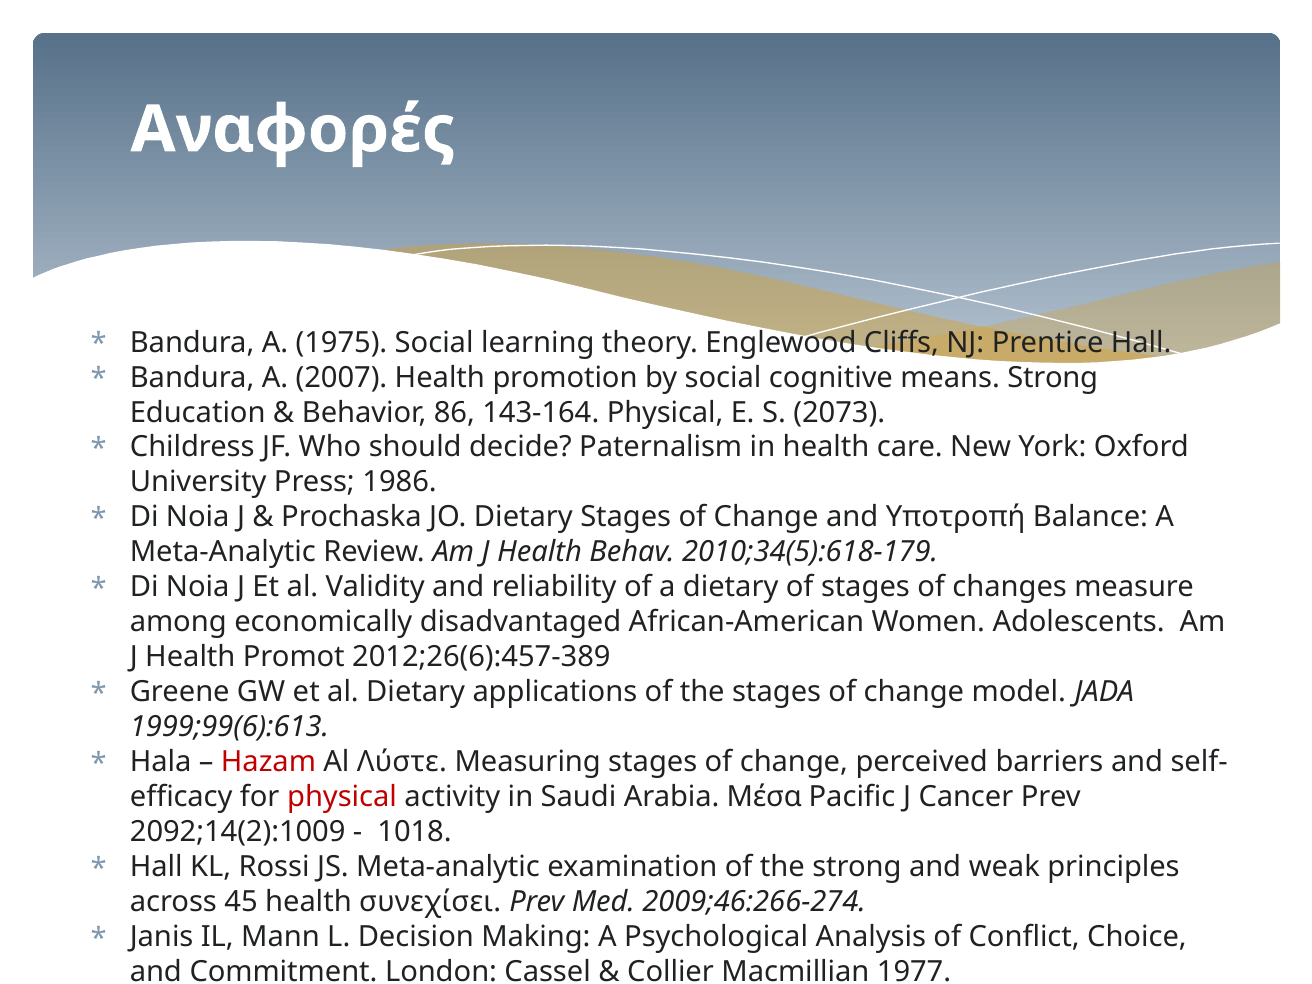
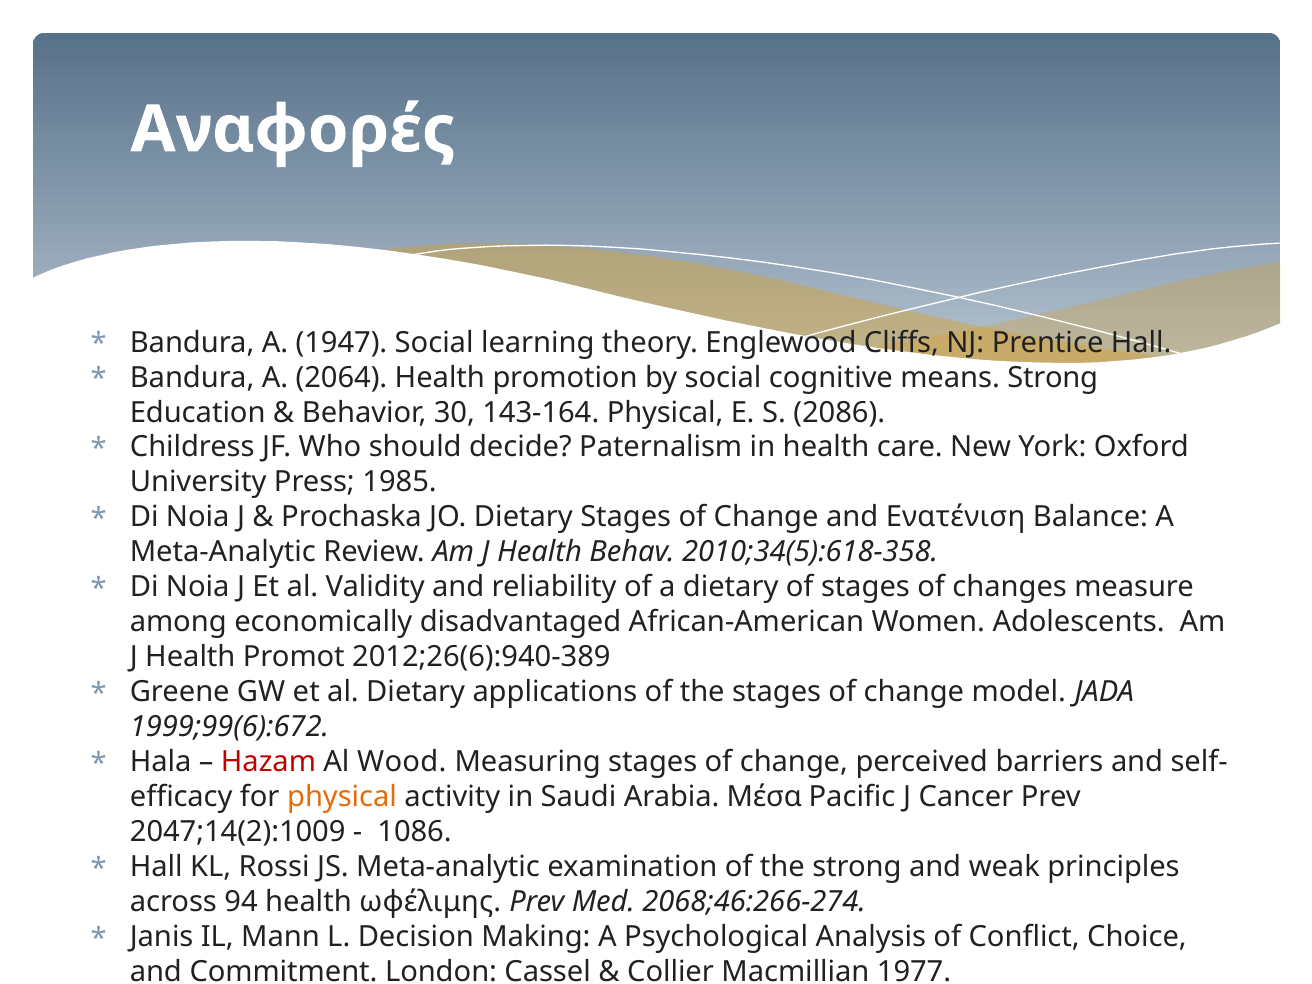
1975: 1975 -> 1947
2007: 2007 -> 2064
86: 86 -> 30
2073: 2073 -> 2086
1986: 1986 -> 1985
Υποτροπή: Υποτροπή -> Ενατένιση
2010;34(5):618-179: 2010;34(5):618-179 -> 2010;34(5):618-358
2012;26(6):457-389: 2012;26(6):457-389 -> 2012;26(6):940-389
1999;99(6):613: 1999;99(6):613 -> 1999;99(6):672
Λύστε: Λύστε -> Wood
physical at (342, 797) colour: red -> orange
2092;14(2):1009: 2092;14(2):1009 -> 2047;14(2):1009
1018: 1018 -> 1086
45: 45 -> 94
συνεχίσει: συνεχίσει -> ωφέλιμης
2009;46:266-274: 2009;46:266-274 -> 2068;46:266-274
